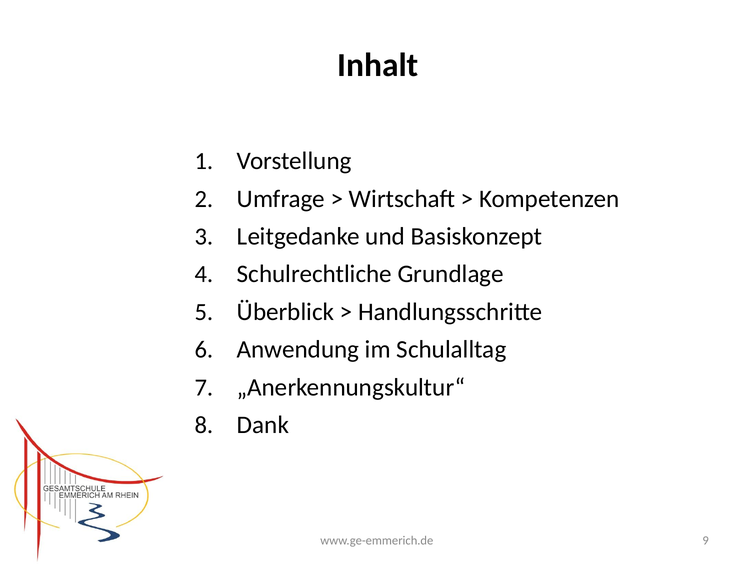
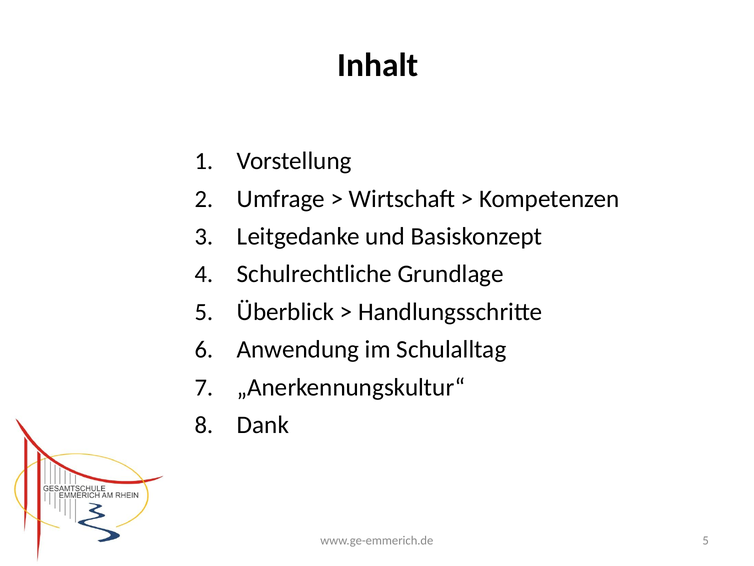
www.ge-emmerich.de 9: 9 -> 5
